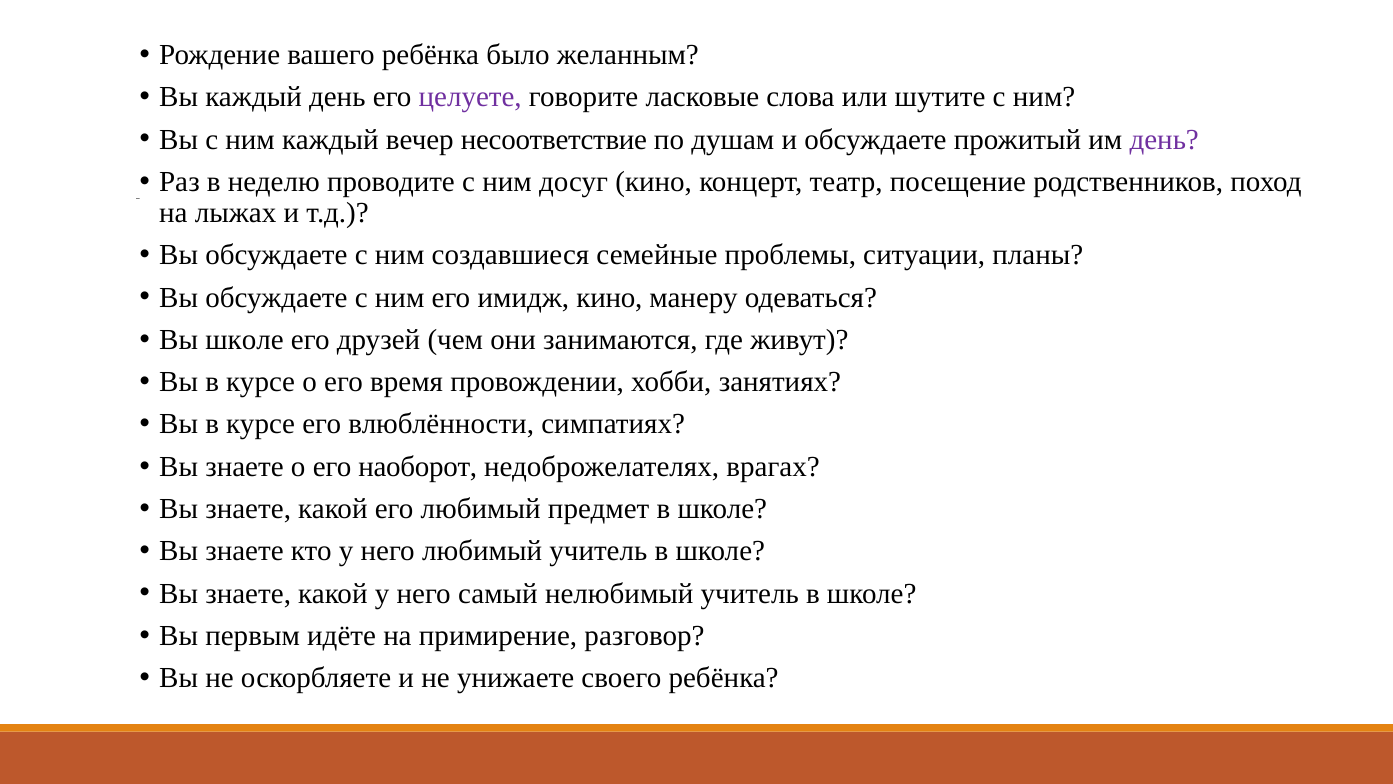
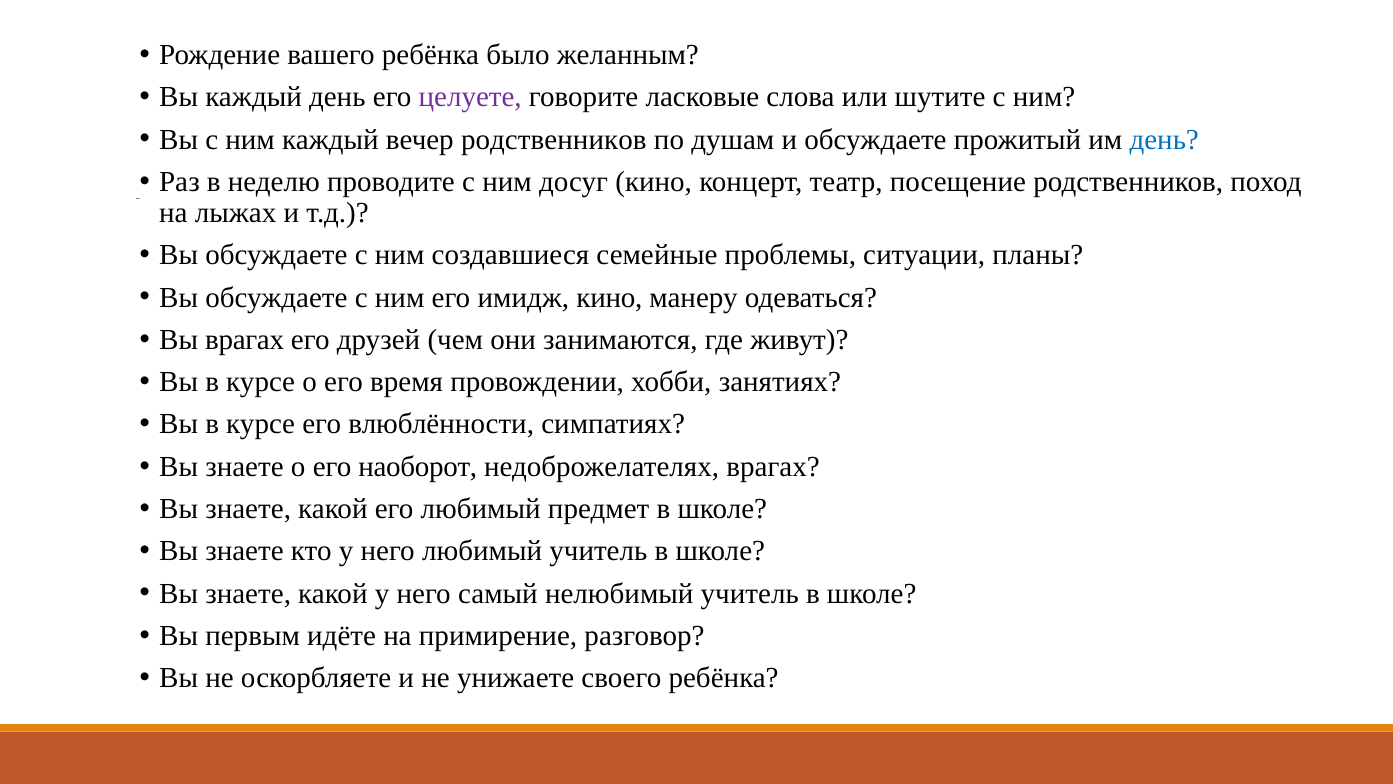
вечер несоответствие: несоответствие -> родственников
день at (1164, 139) colour: purple -> blue
Вы школе: школе -> врагах
